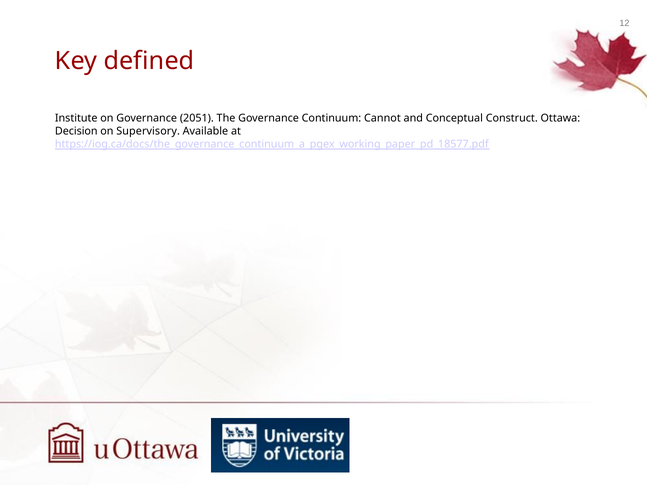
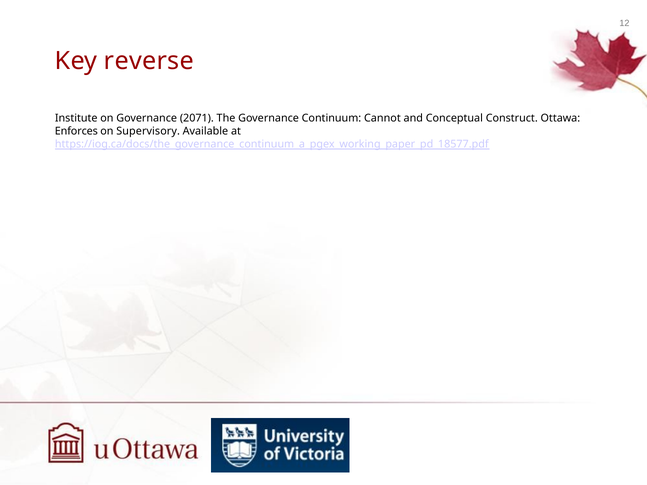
defined: defined -> reverse
2051: 2051 -> 2071
Decision: Decision -> Enforces
